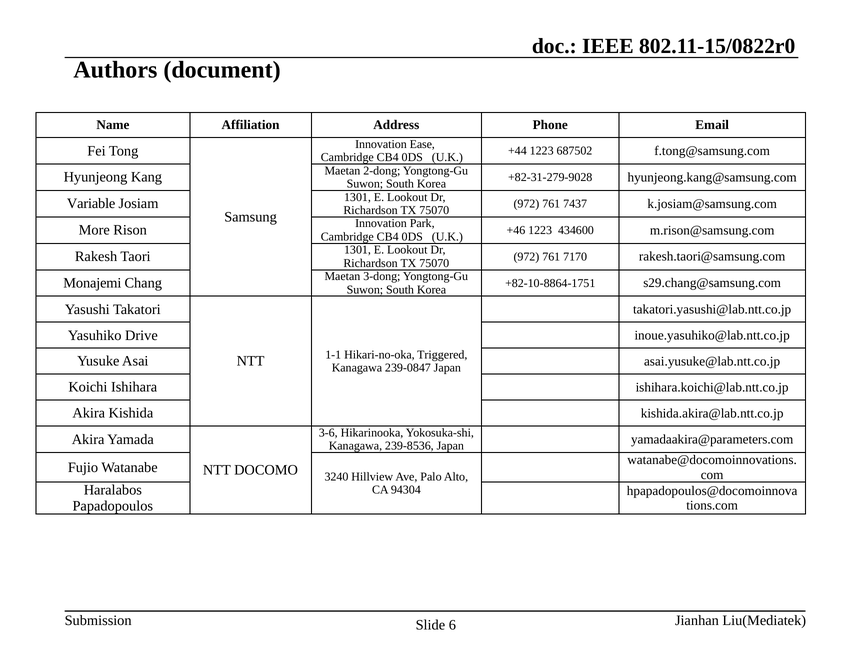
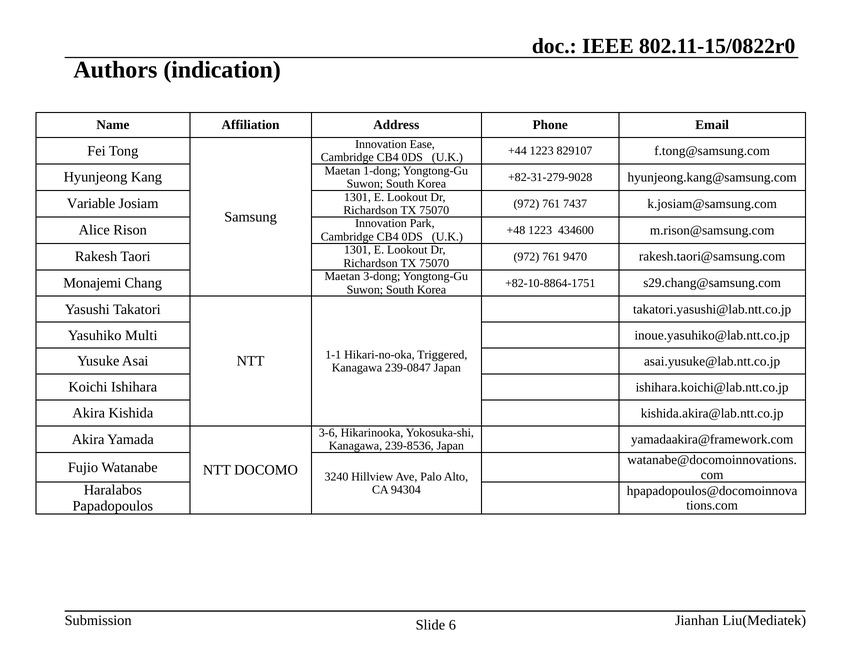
document: document -> indication
687502: 687502 -> 829107
2-dong: 2-dong -> 1-dong
More: More -> Alice
+46: +46 -> +48
7170: 7170 -> 9470
Drive: Drive -> Multi
yamadaakira@parameters.com: yamadaakira@parameters.com -> yamadaakira@framework.com
